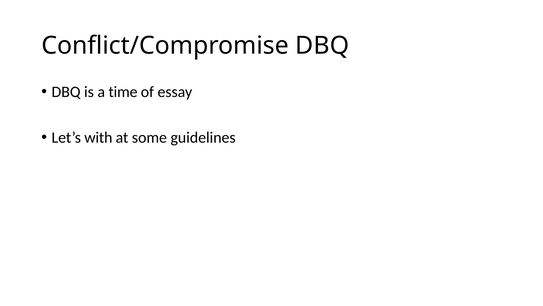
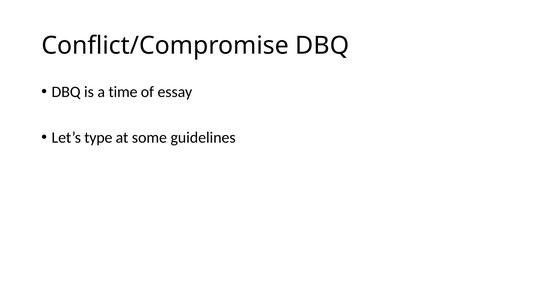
with: with -> type
